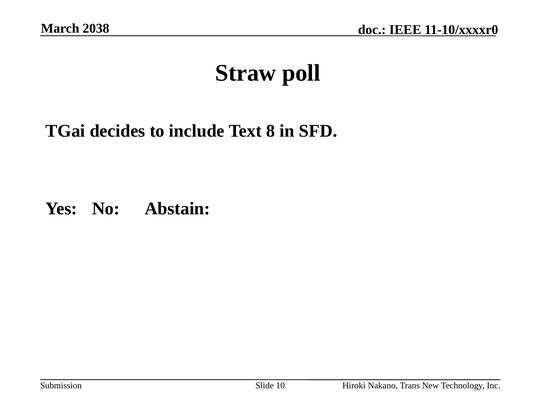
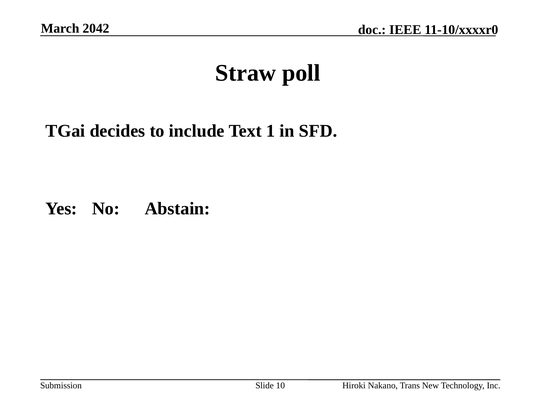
2038: 2038 -> 2042
8: 8 -> 1
